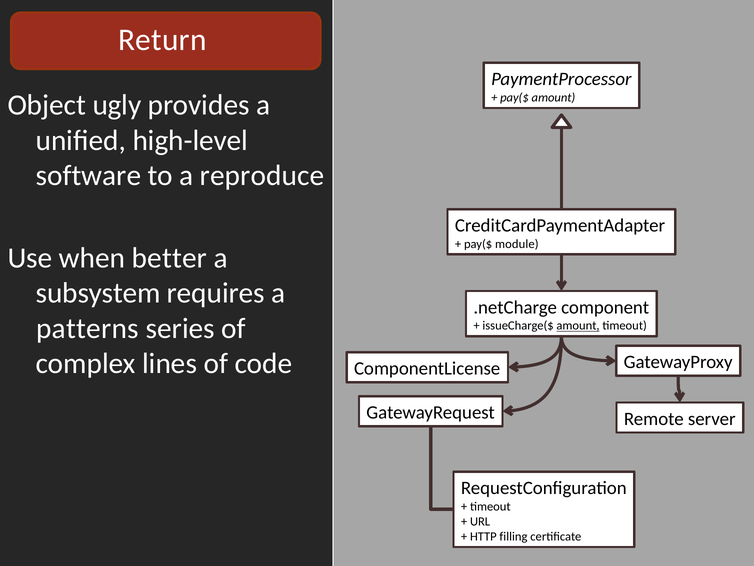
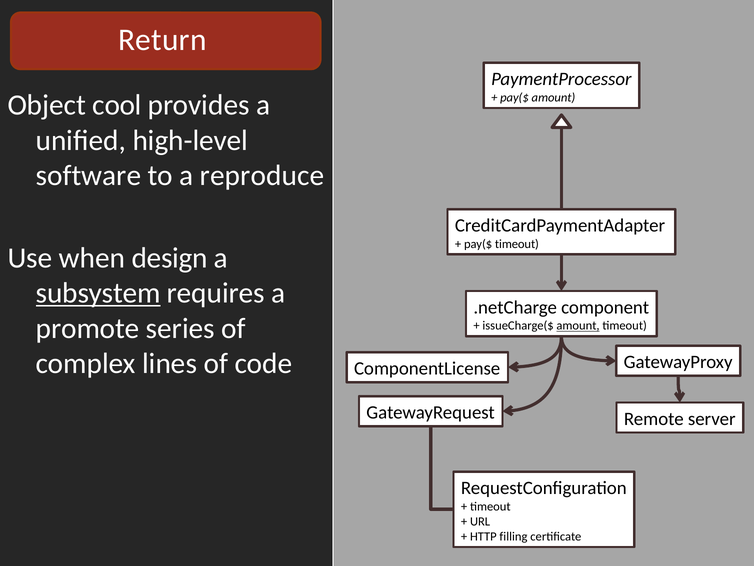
ugly: ugly -> cool
pay($ module: module -> timeout
better: better -> design
subsystem underline: none -> present
patterns: patterns -> promote
